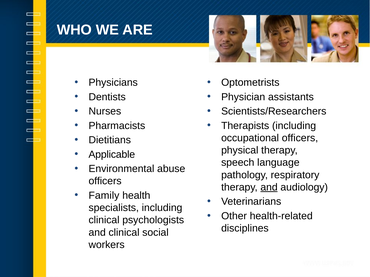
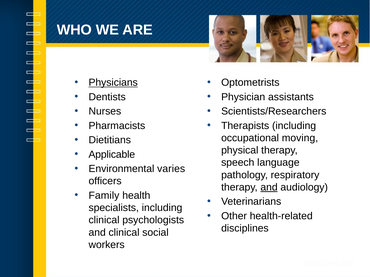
Physicians underline: none -> present
occupational officers: officers -> moving
abuse: abuse -> varies
